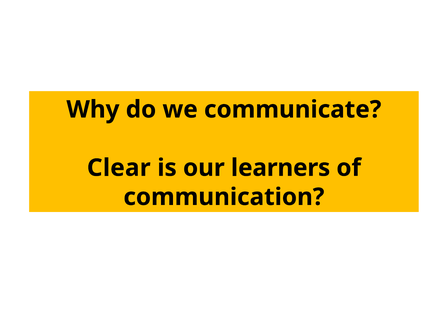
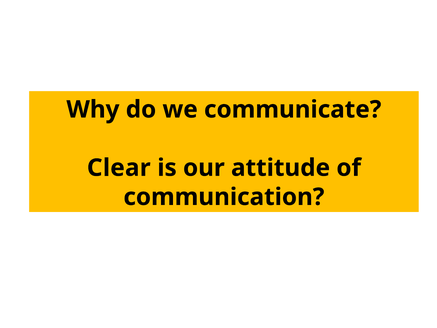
learners: learners -> attitude
